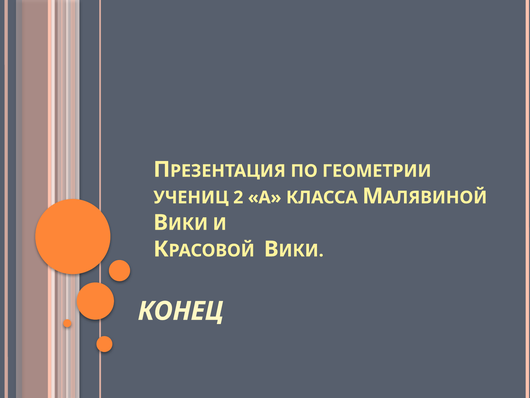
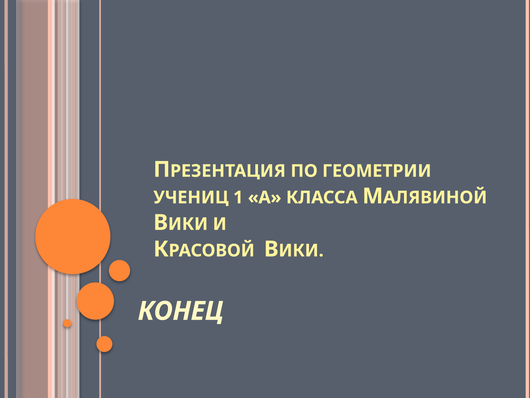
2: 2 -> 1
